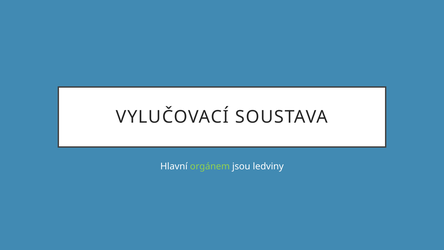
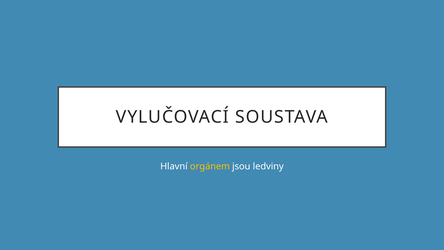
orgánem colour: light green -> yellow
